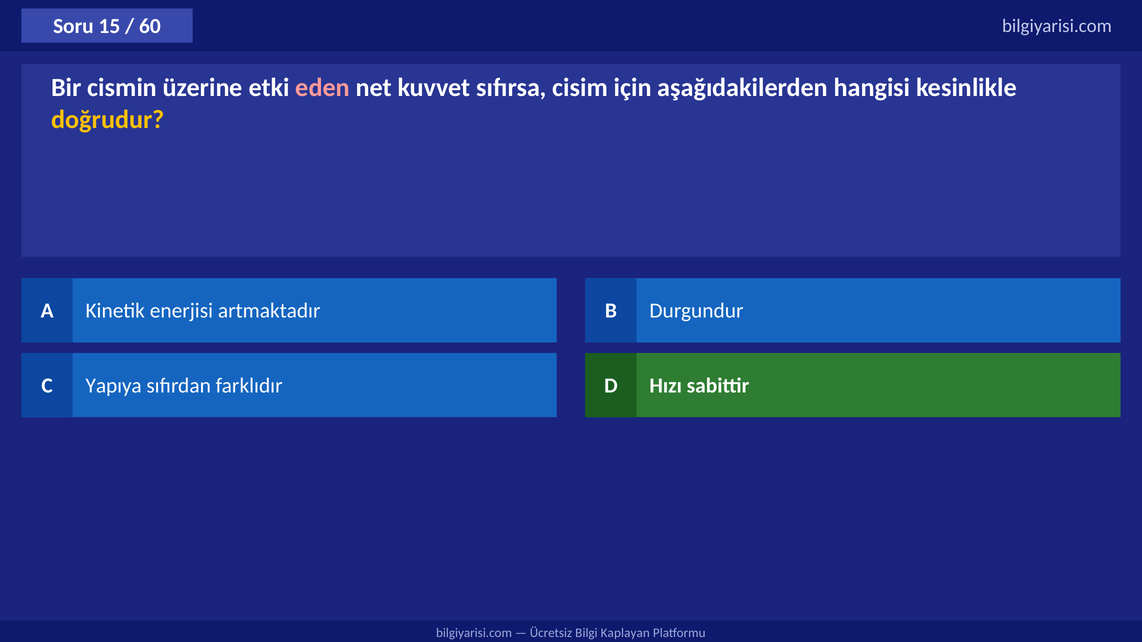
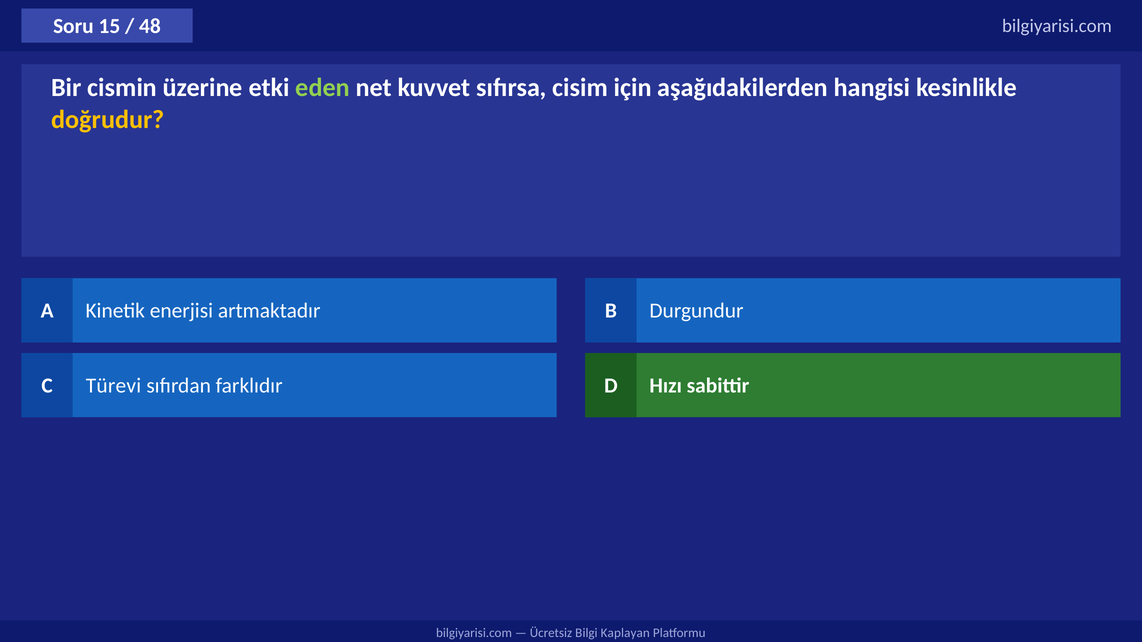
60: 60 -> 48
eden colour: pink -> light green
Yapıya: Yapıya -> Türevi
